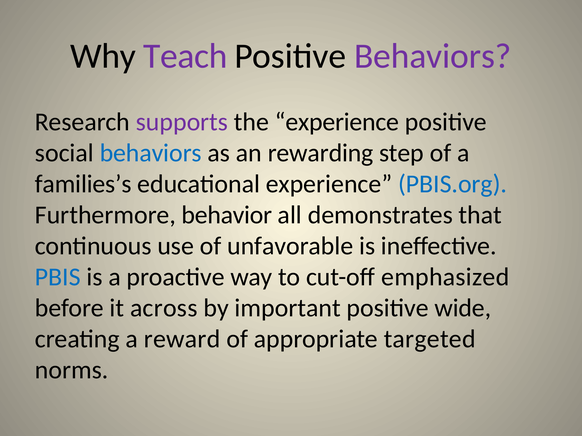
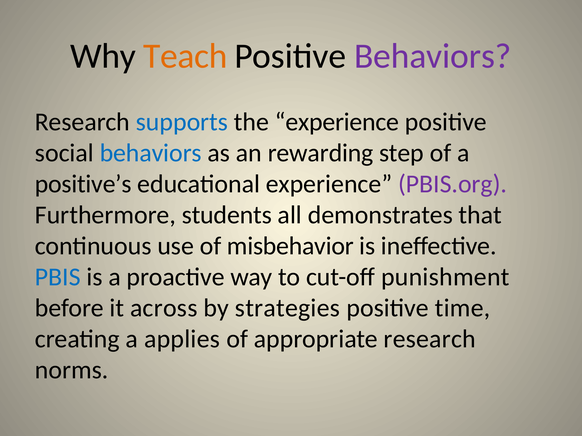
Teach colour: purple -> orange
supports colour: purple -> blue
families’s: families’s -> positive’s
PBIS.org colour: blue -> purple
behavior: behavior -> students
unfavorable: unfavorable -> misbehavior
emphasized: emphasized -> punishment
important: important -> strategies
wide: wide -> time
reward: reward -> applies
appropriate targeted: targeted -> research
